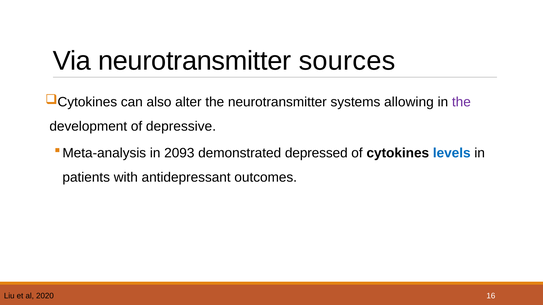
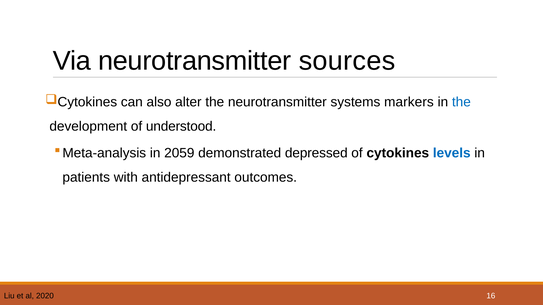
allowing: allowing -> markers
the at (461, 102) colour: purple -> blue
depressive: depressive -> understood
2093: 2093 -> 2059
